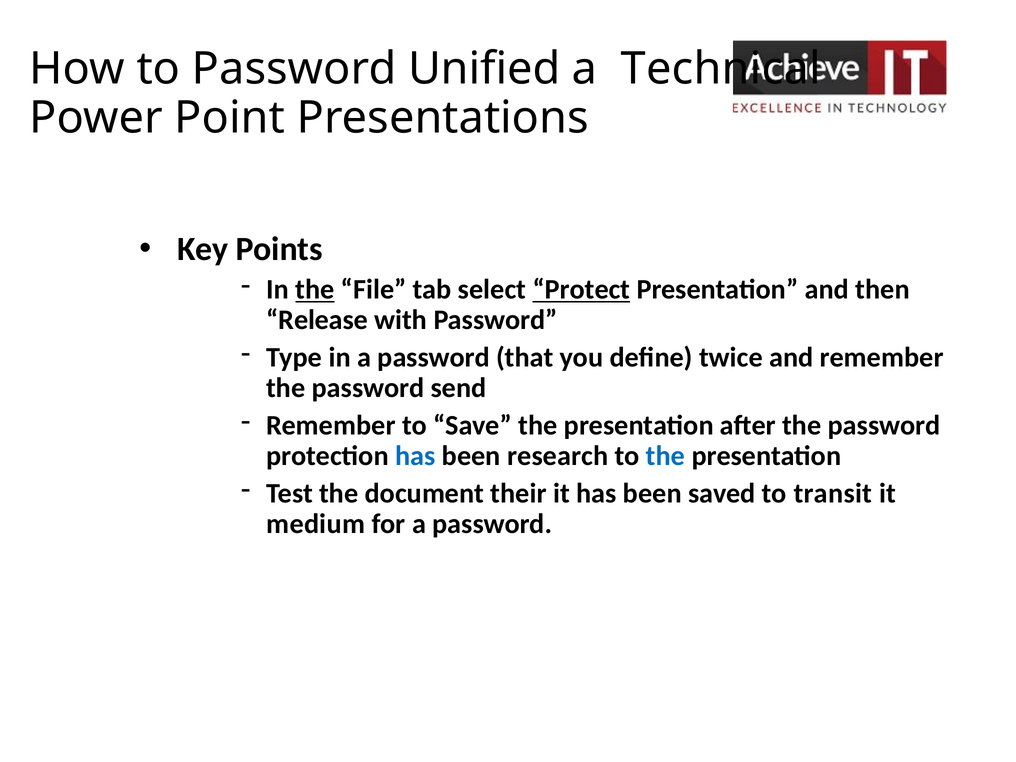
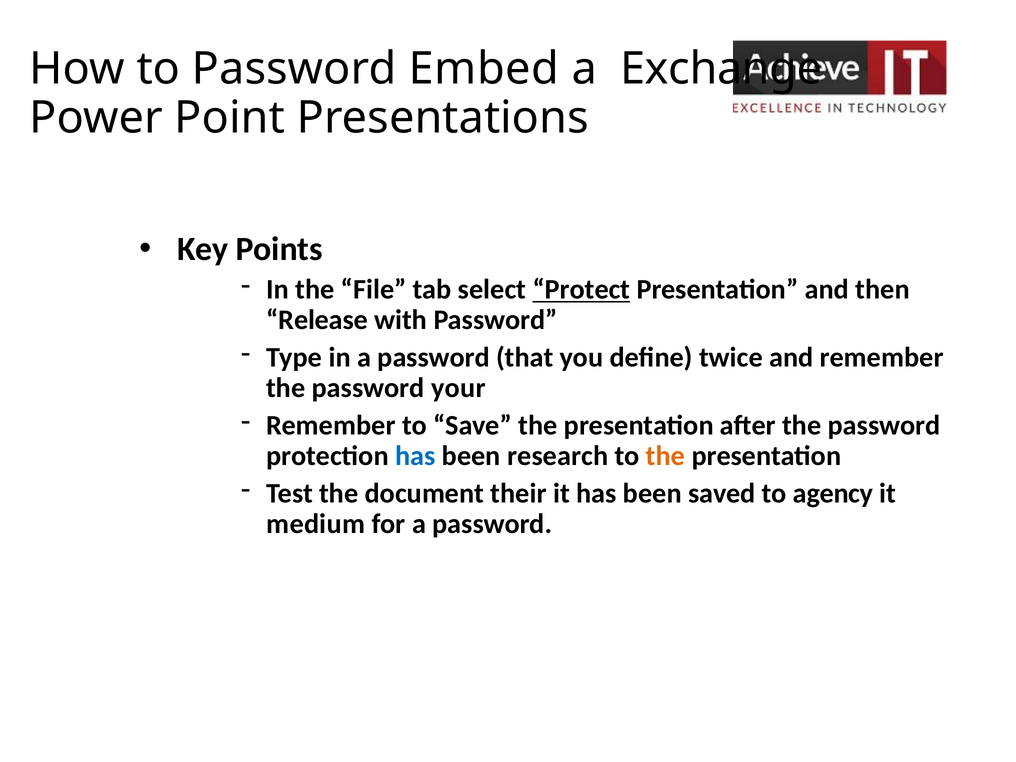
Unified: Unified -> Embed
Technical: Technical -> Exchange
the at (315, 290) underline: present -> none
send: send -> your
the at (666, 456) colour: blue -> orange
transit: transit -> agency
